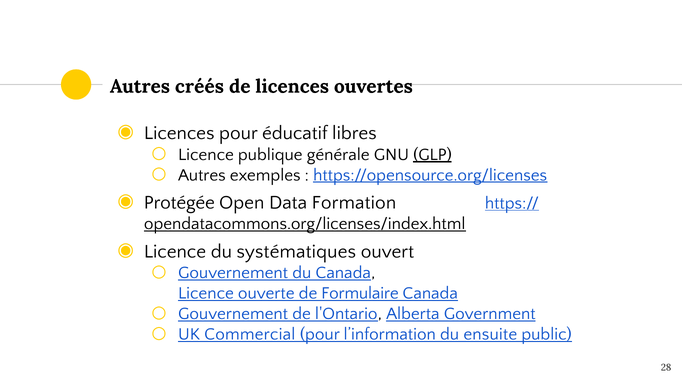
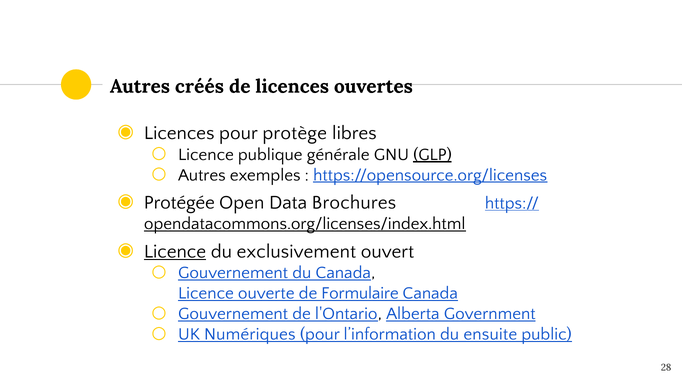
éducatif: éducatif -> protège
Formation: Formation -> Brochures
Licence at (175, 251) underline: none -> present
systématiques: systématiques -> exclusivement
Commercial: Commercial -> Numériques
